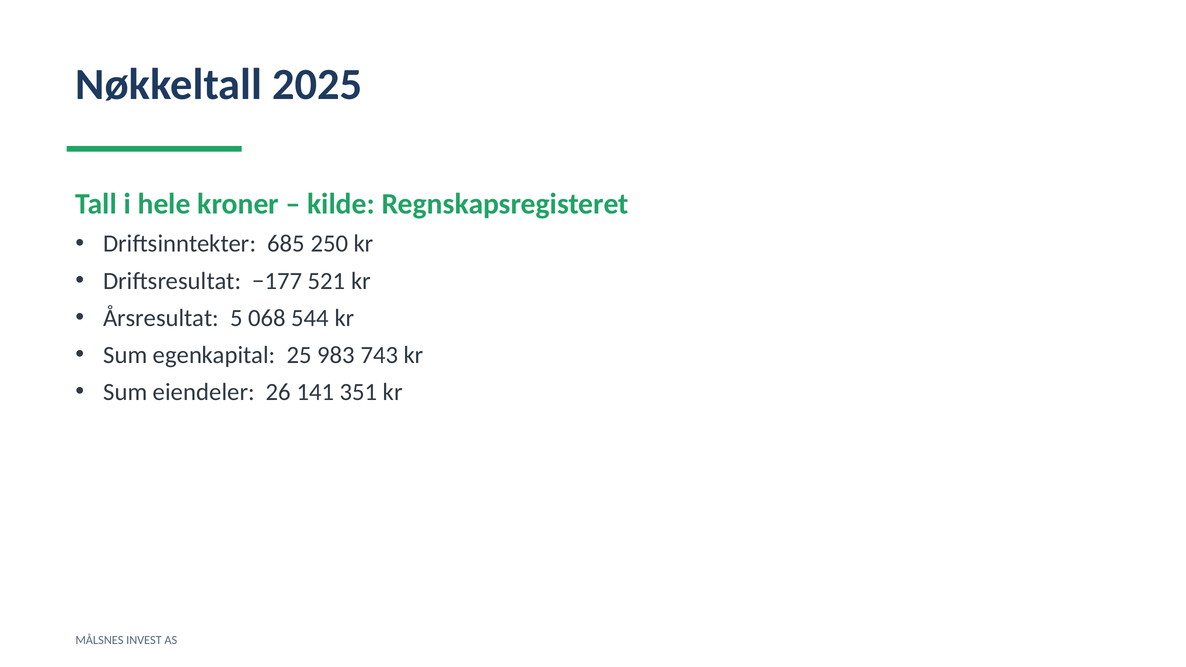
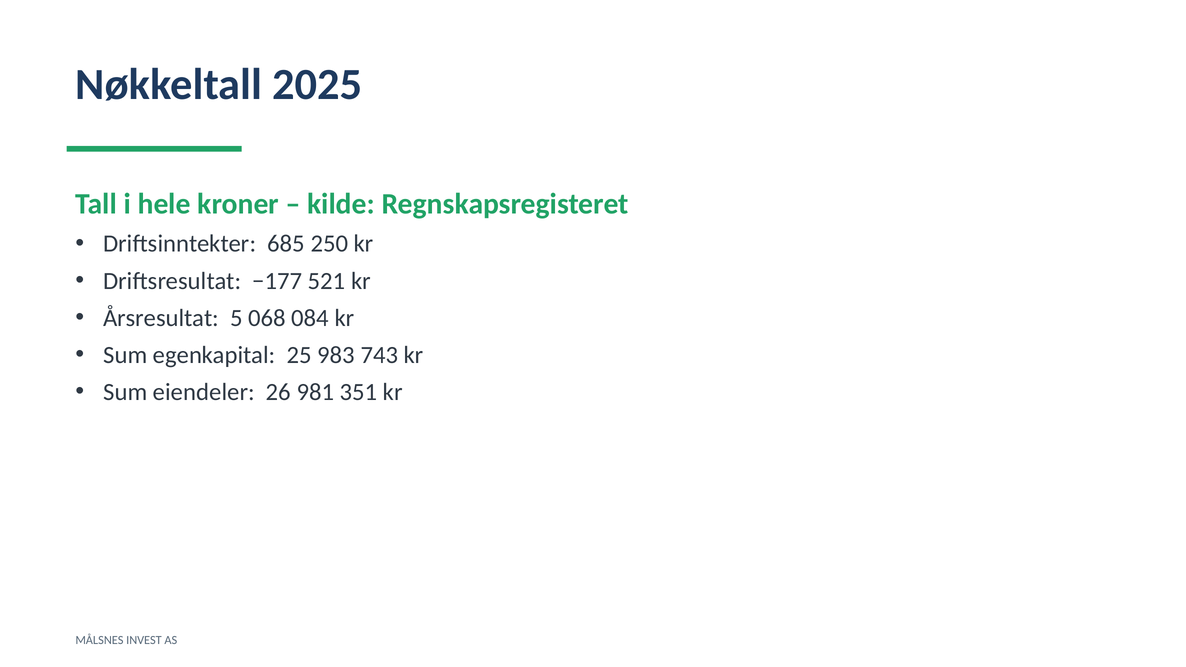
544: 544 -> 084
141: 141 -> 981
